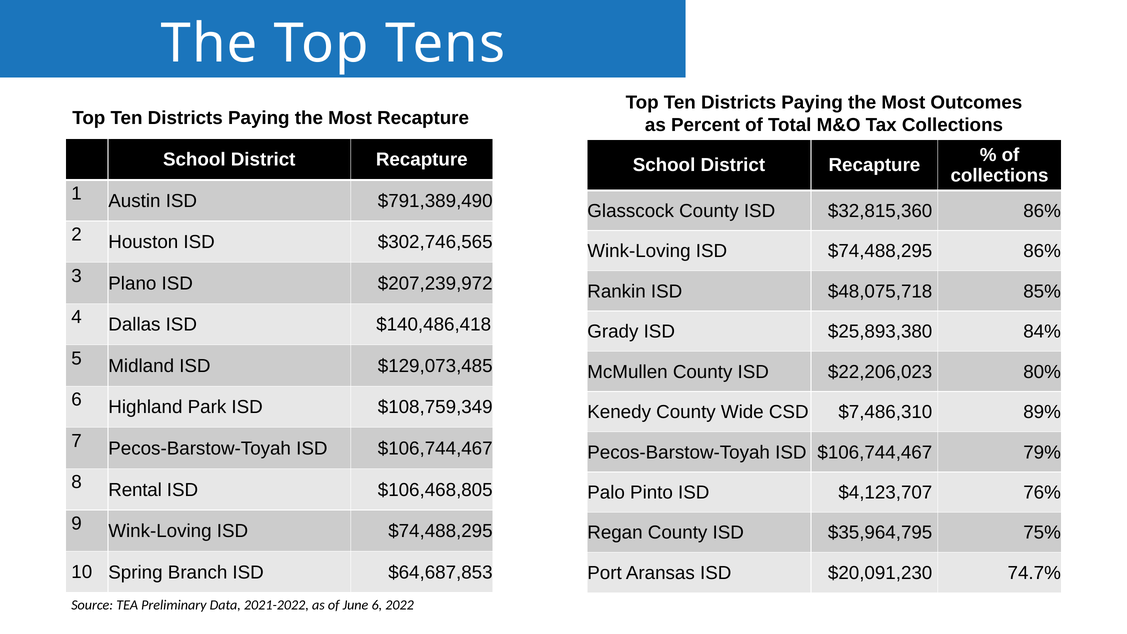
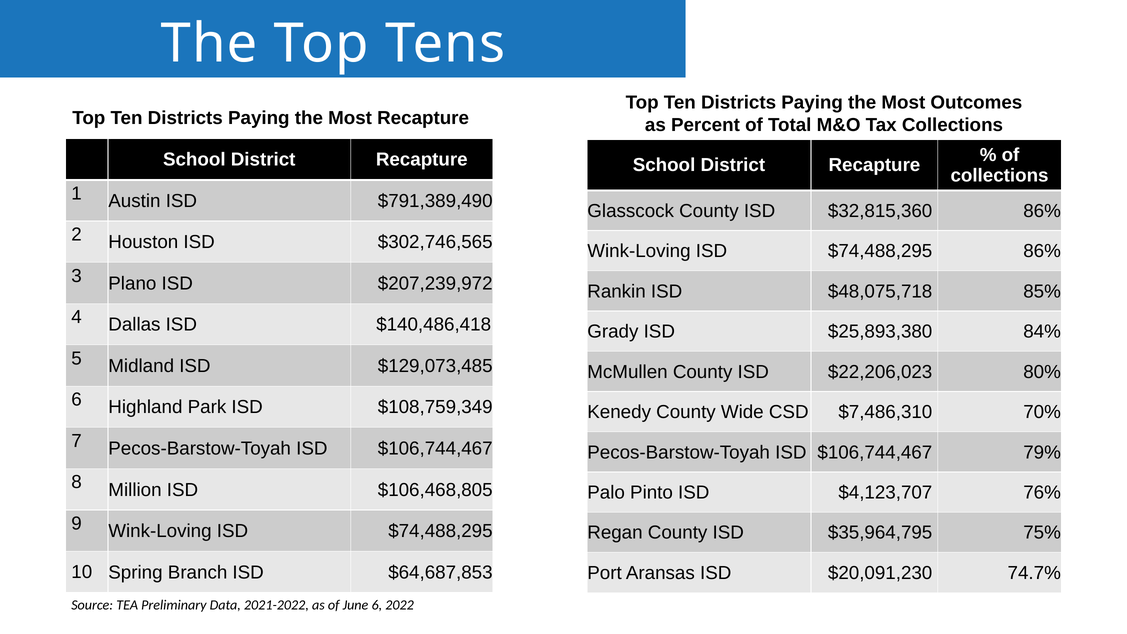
89%: 89% -> 70%
Rental: Rental -> Million
